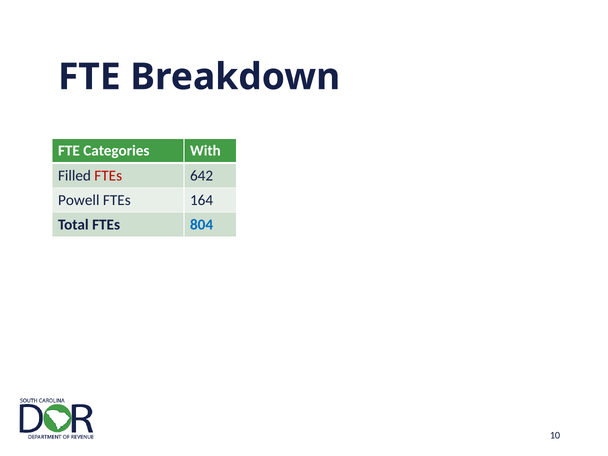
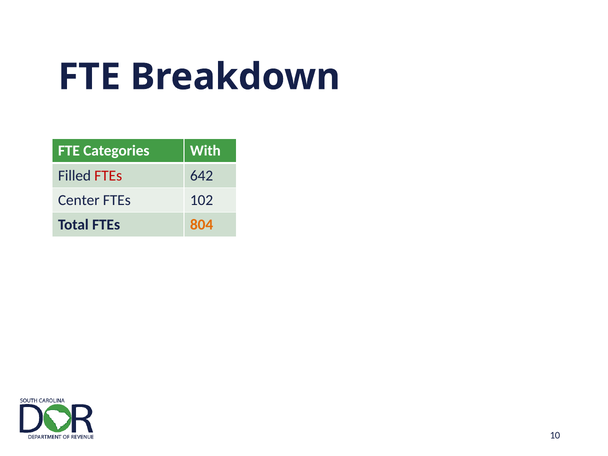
Powell: Powell -> Center
164: 164 -> 102
804 colour: blue -> orange
